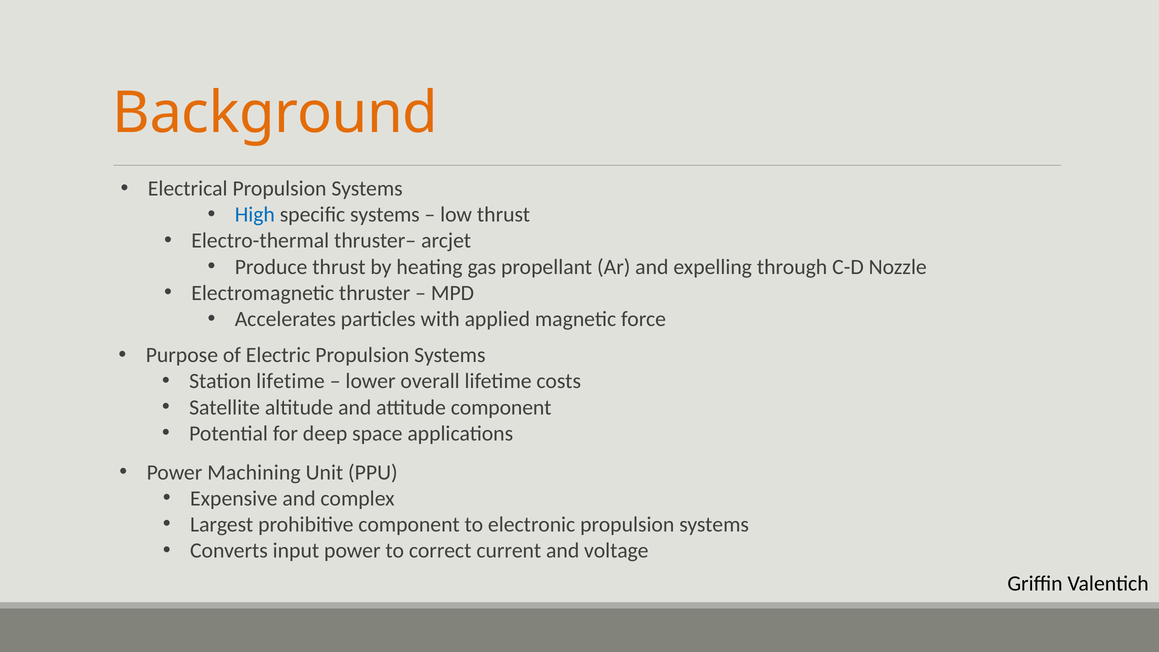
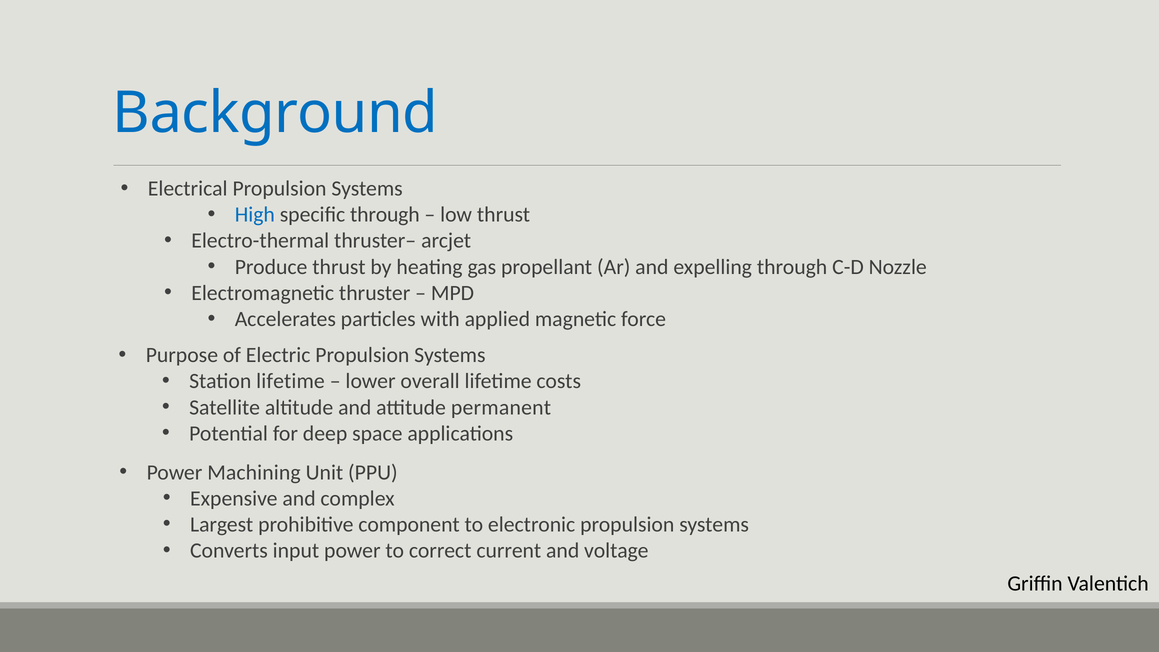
Background colour: orange -> blue
specific systems: systems -> through
attitude component: component -> permanent
